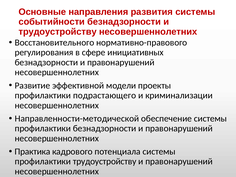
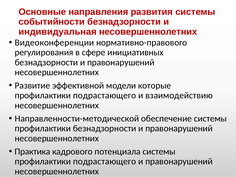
трудоустройству at (58, 32): трудоустройству -> индивидуальная
Восстановительного: Восстановительного -> Видеоконференции
проекты: проекты -> которые
криминализации: криминализации -> взаимодействию
трудоустройству at (105, 161): трудоустройству -> подрастающего
